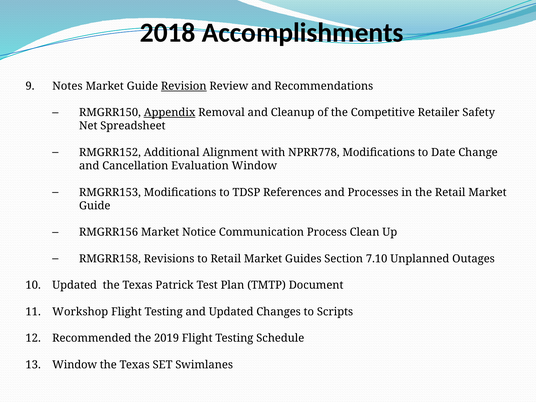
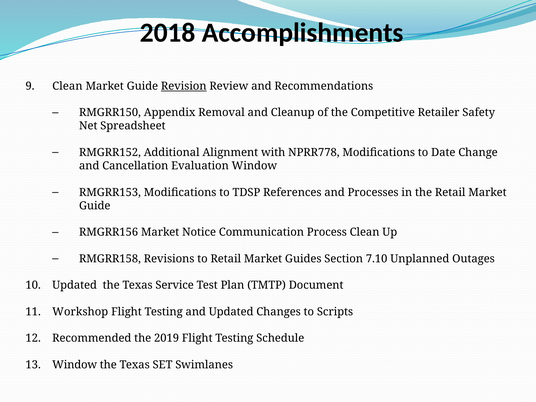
Notes at (67, 86): Notes -> Clean
Appendix underline: present -> none
Patrick: Patrick -> Service
